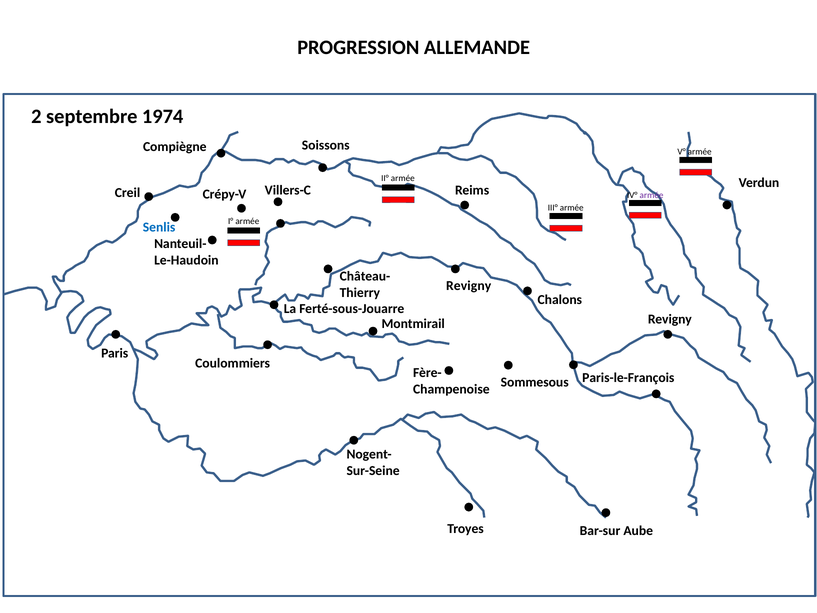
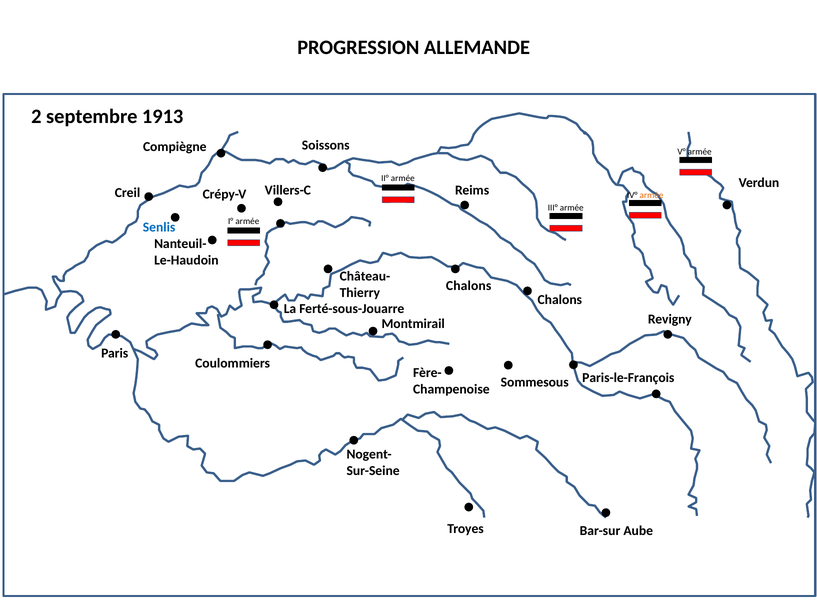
1974: 1974 -> 1913
armée at (652, 195) colour: purple -> orange
Revigny at (469, 286): Revigny -> Chalons
